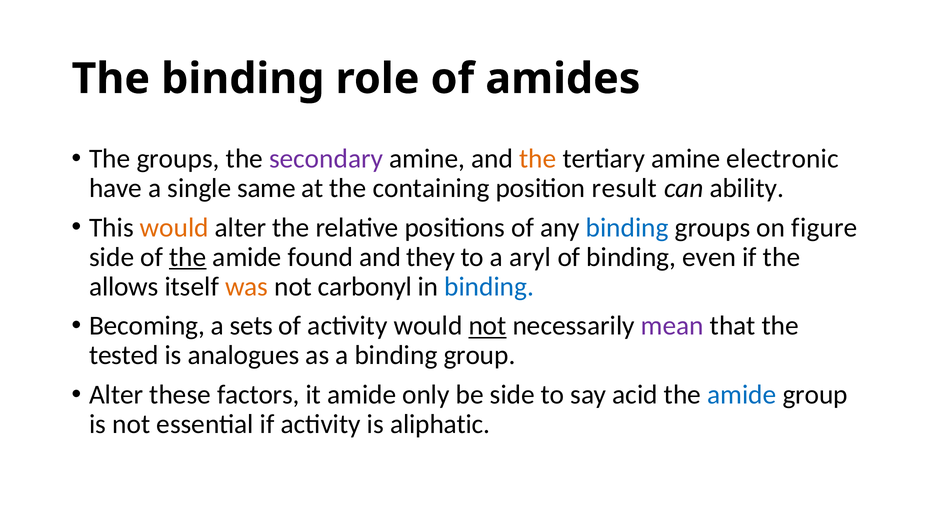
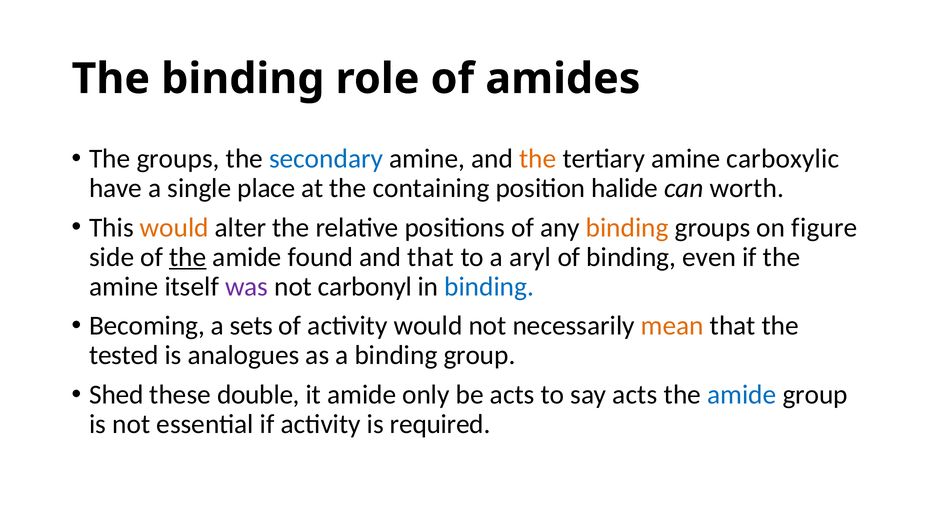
secondary colour: purple -> blue
electronic: electronic -> carboxylic
same: same -> place
result: result -> halide
ability: ability -> worth
binding at (627, 228) colour: blue -> orange
and they: they -> that
allows at (124, 287): allows -> amine
was colour: orange -> purple
not at (488, 326) underline: present -> none
mean colour: purple -> orange
Alter at (116, 395): Alter -> Shed
factors: factors -> double
be side: side -> acts
say acid: acid -> acts
aliphatic: aliphatic -> required
